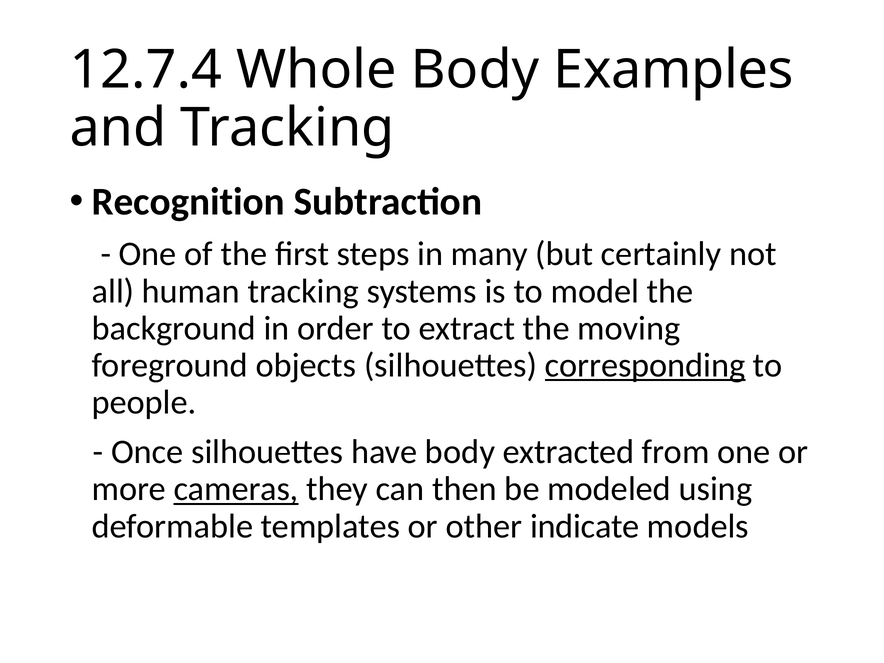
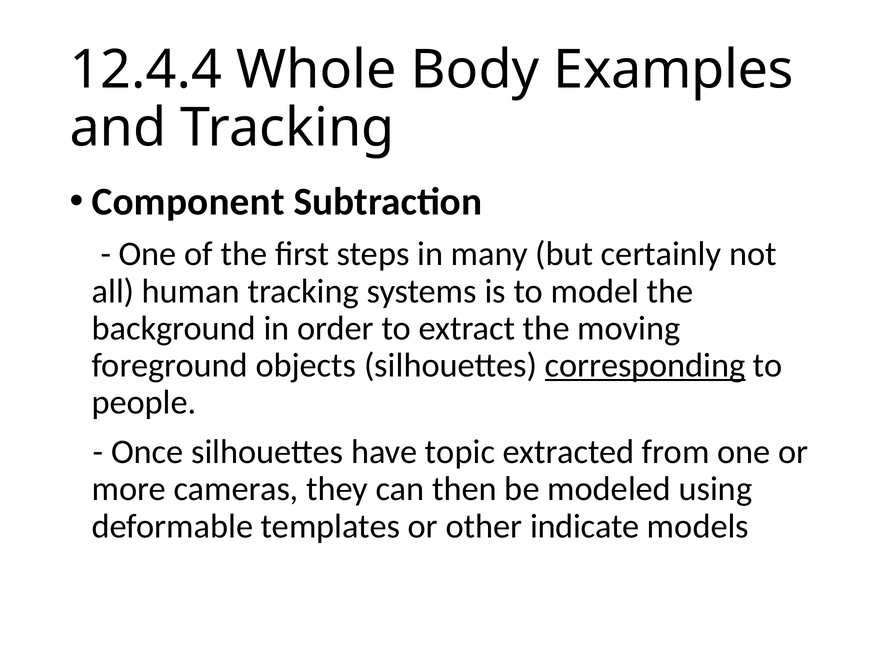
12.7.4: 12.7.4 -> 12.4.4
Recognition: Recognition -> Component
have body: body -> topic
cameras underline: present -> none
